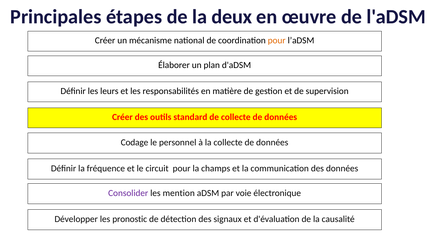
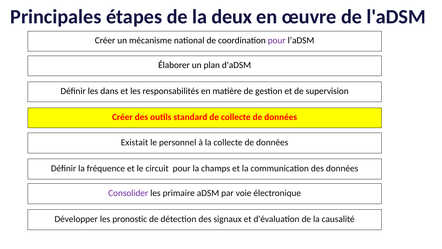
pour at (277, 40) colour: orange -> purple
leurs: leurs -> dans
Codage: Codage -> Existait
mention: mention -> primaire
